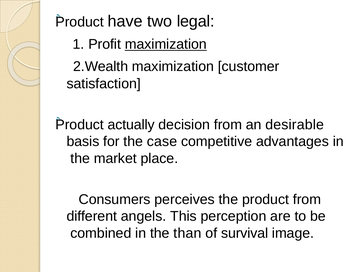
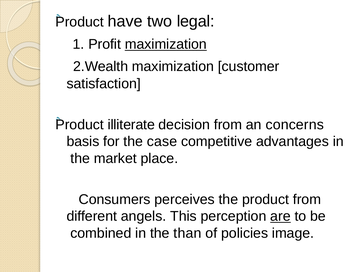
actually: actually -> illiterate
desirable: desirable -> concerns
are underline: none -> present
survival: survival -> policies
